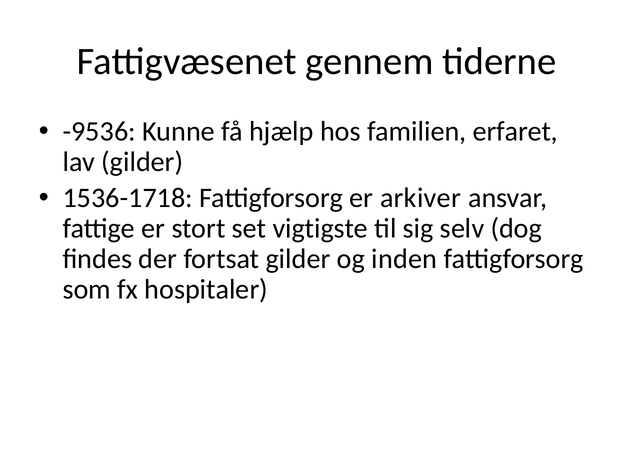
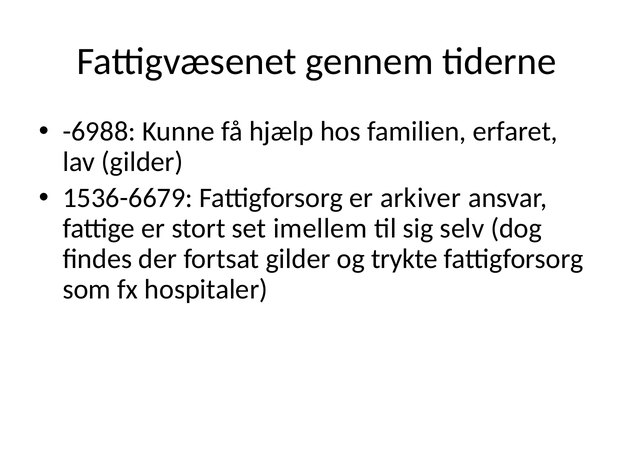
-9536: -9536 -> -6988
1536-1718: 1536-1718 -> 1536-6679
vigtigste: vigtigste -> imellem
inden: inden -> trykte
